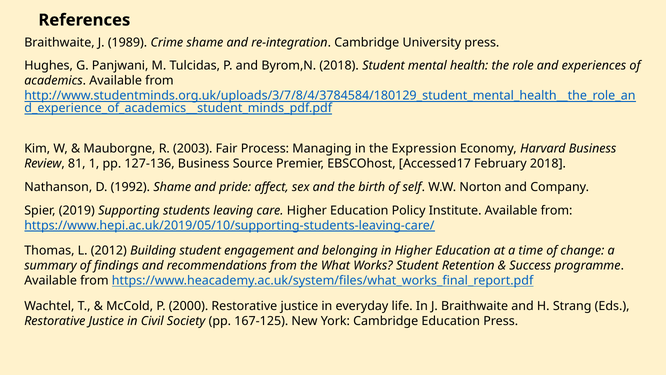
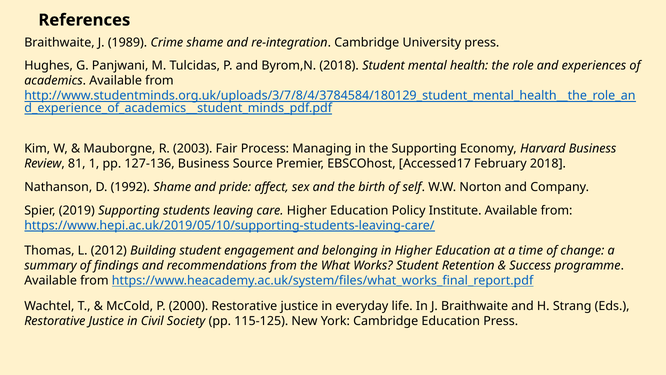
the Expression: Expression -> Supporting
167-125: 167-125 -> 115-125
